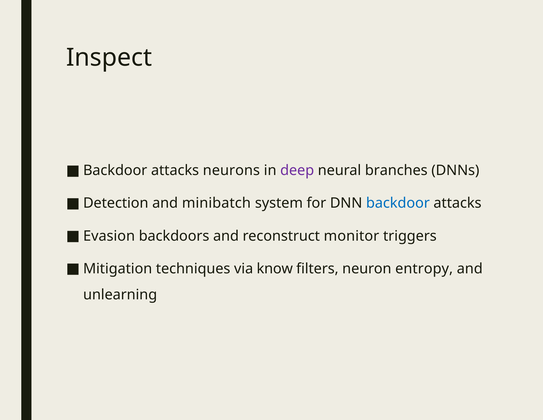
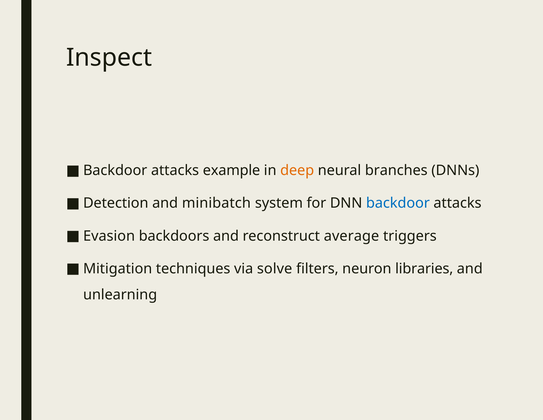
neurons: neurons -> example
deep colour: purple -> orange
monitor: monitor -> average
know: know -> solve
entropy: entropy -> libraries
